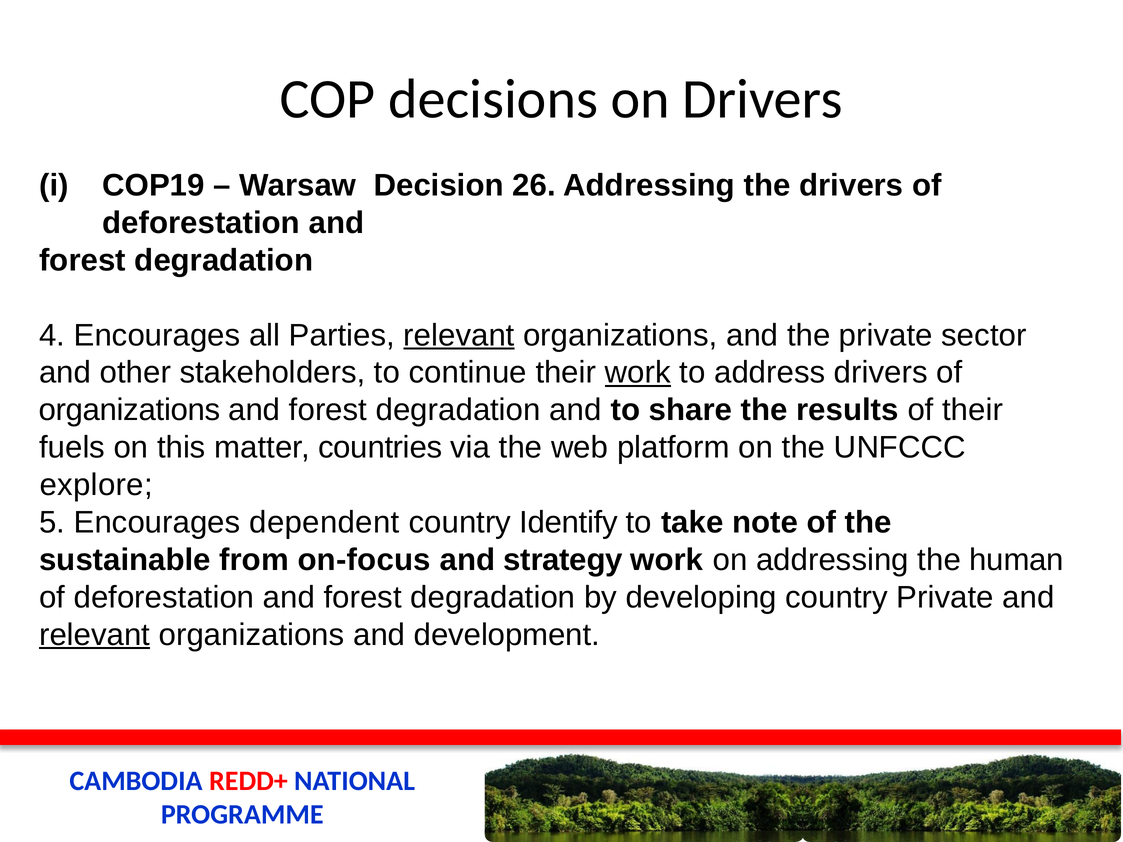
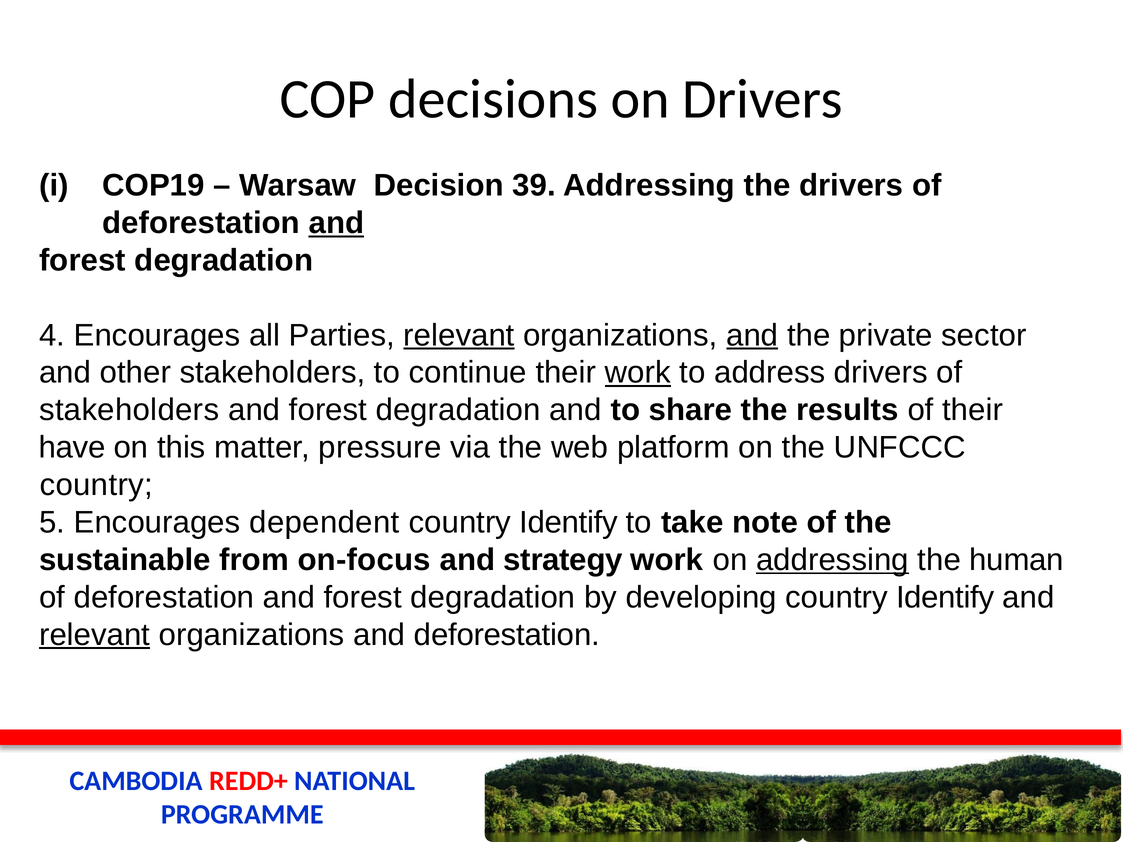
26: 26 -> 39
and at (336, 223) underline: none -> present
and at (752, 335) underline: none -> present
organizations at (129, 410): organizations -> stakeholders
fuels: fuels -> have
countries: countries -> pressure
explore at (96, 485): explore -> country
addressing at (832, 560) underline: none -> present
developing country Private: Private -> Identify
and development: development -> deforestation
